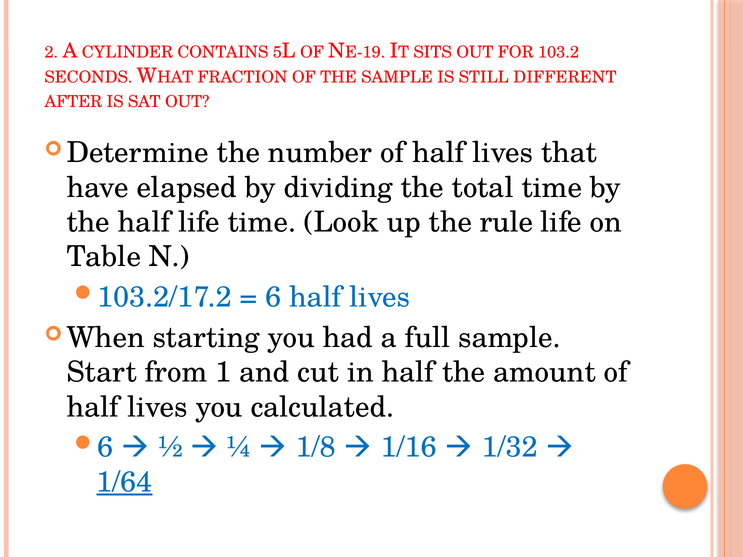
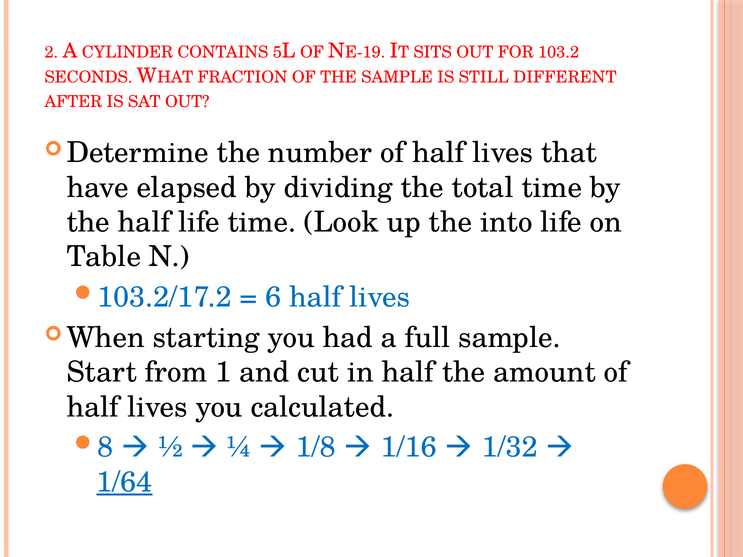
rule: rule -> into
6 at (105, 448): 6 -> 8
